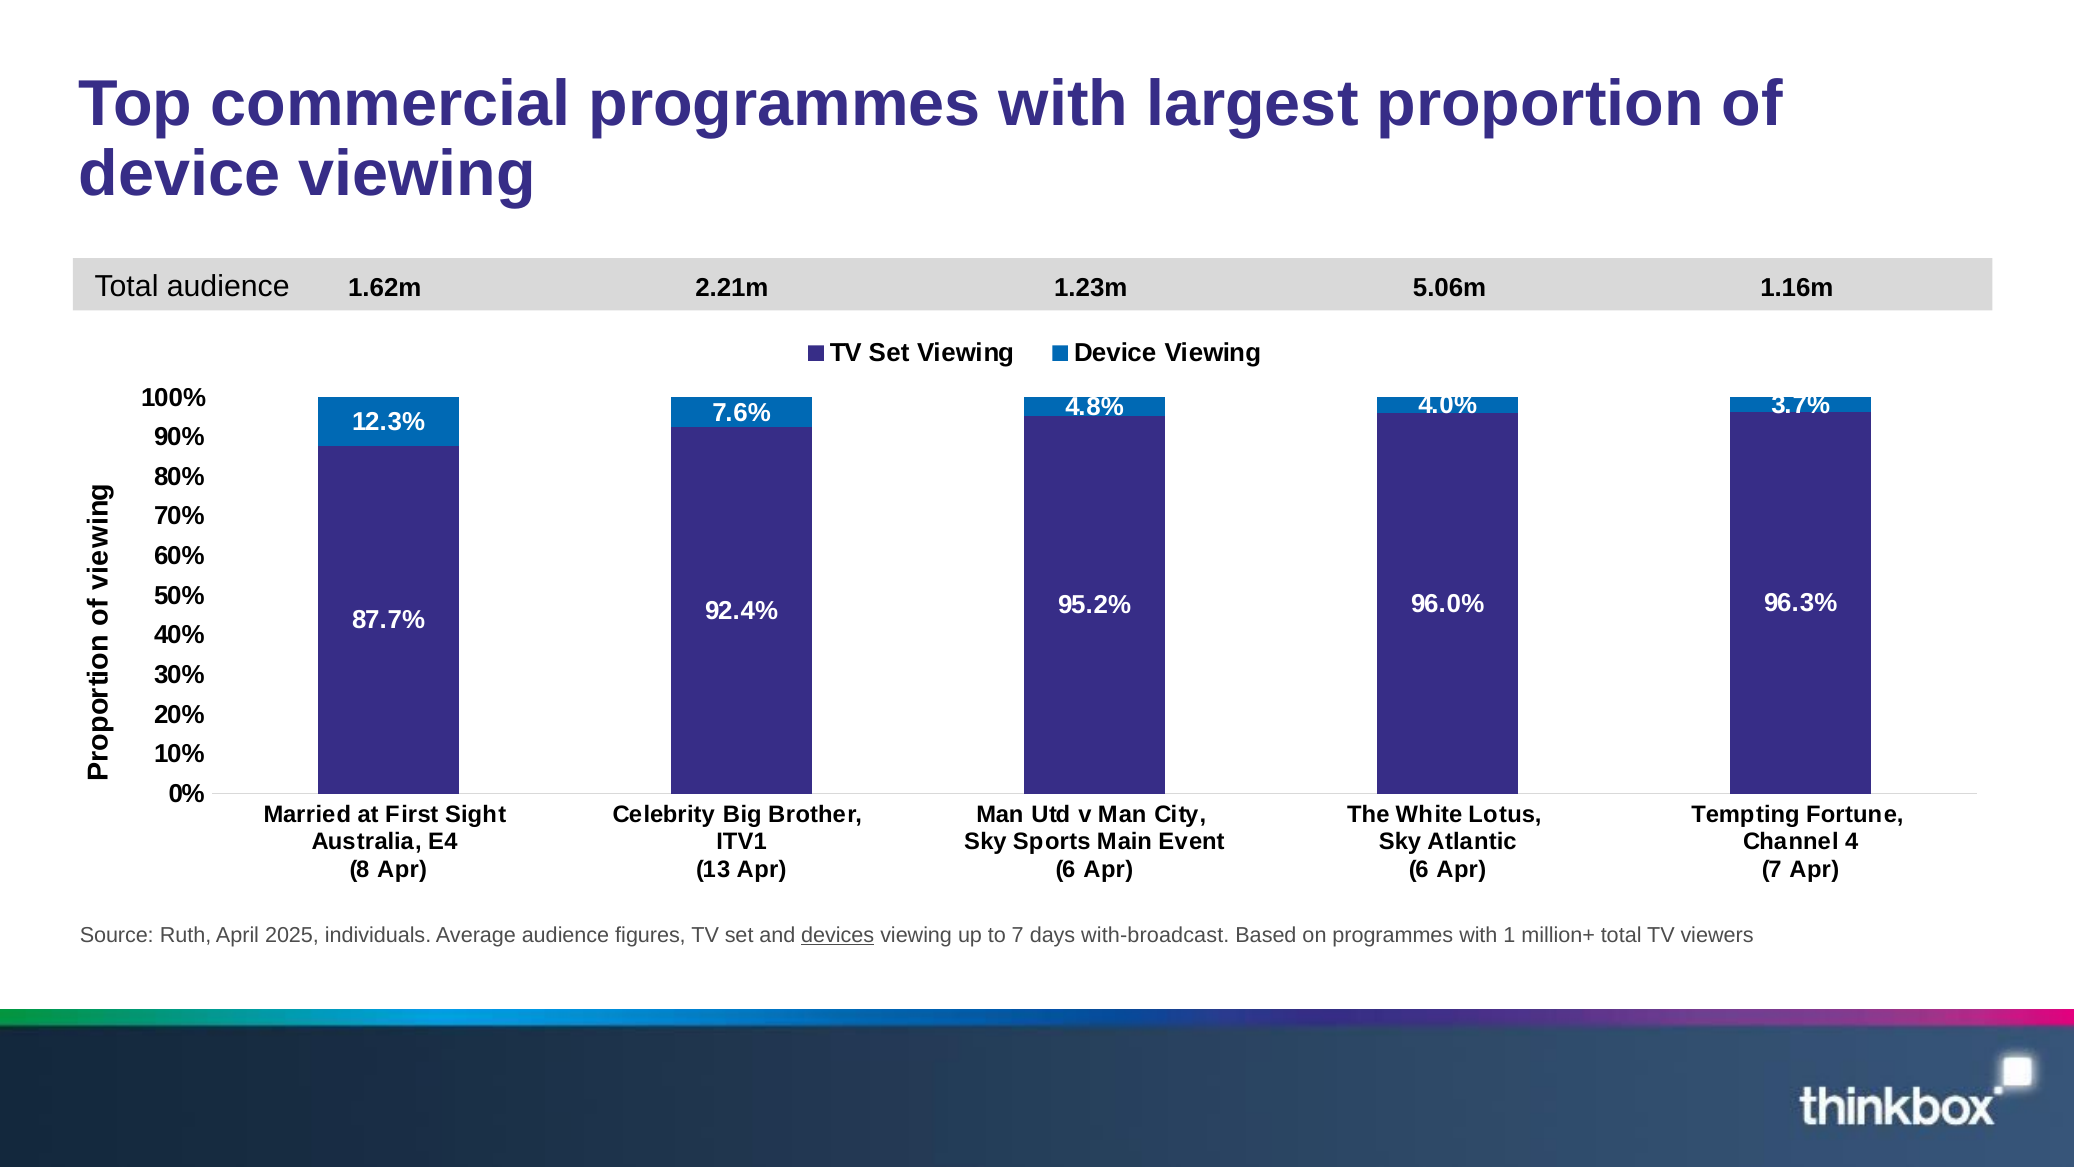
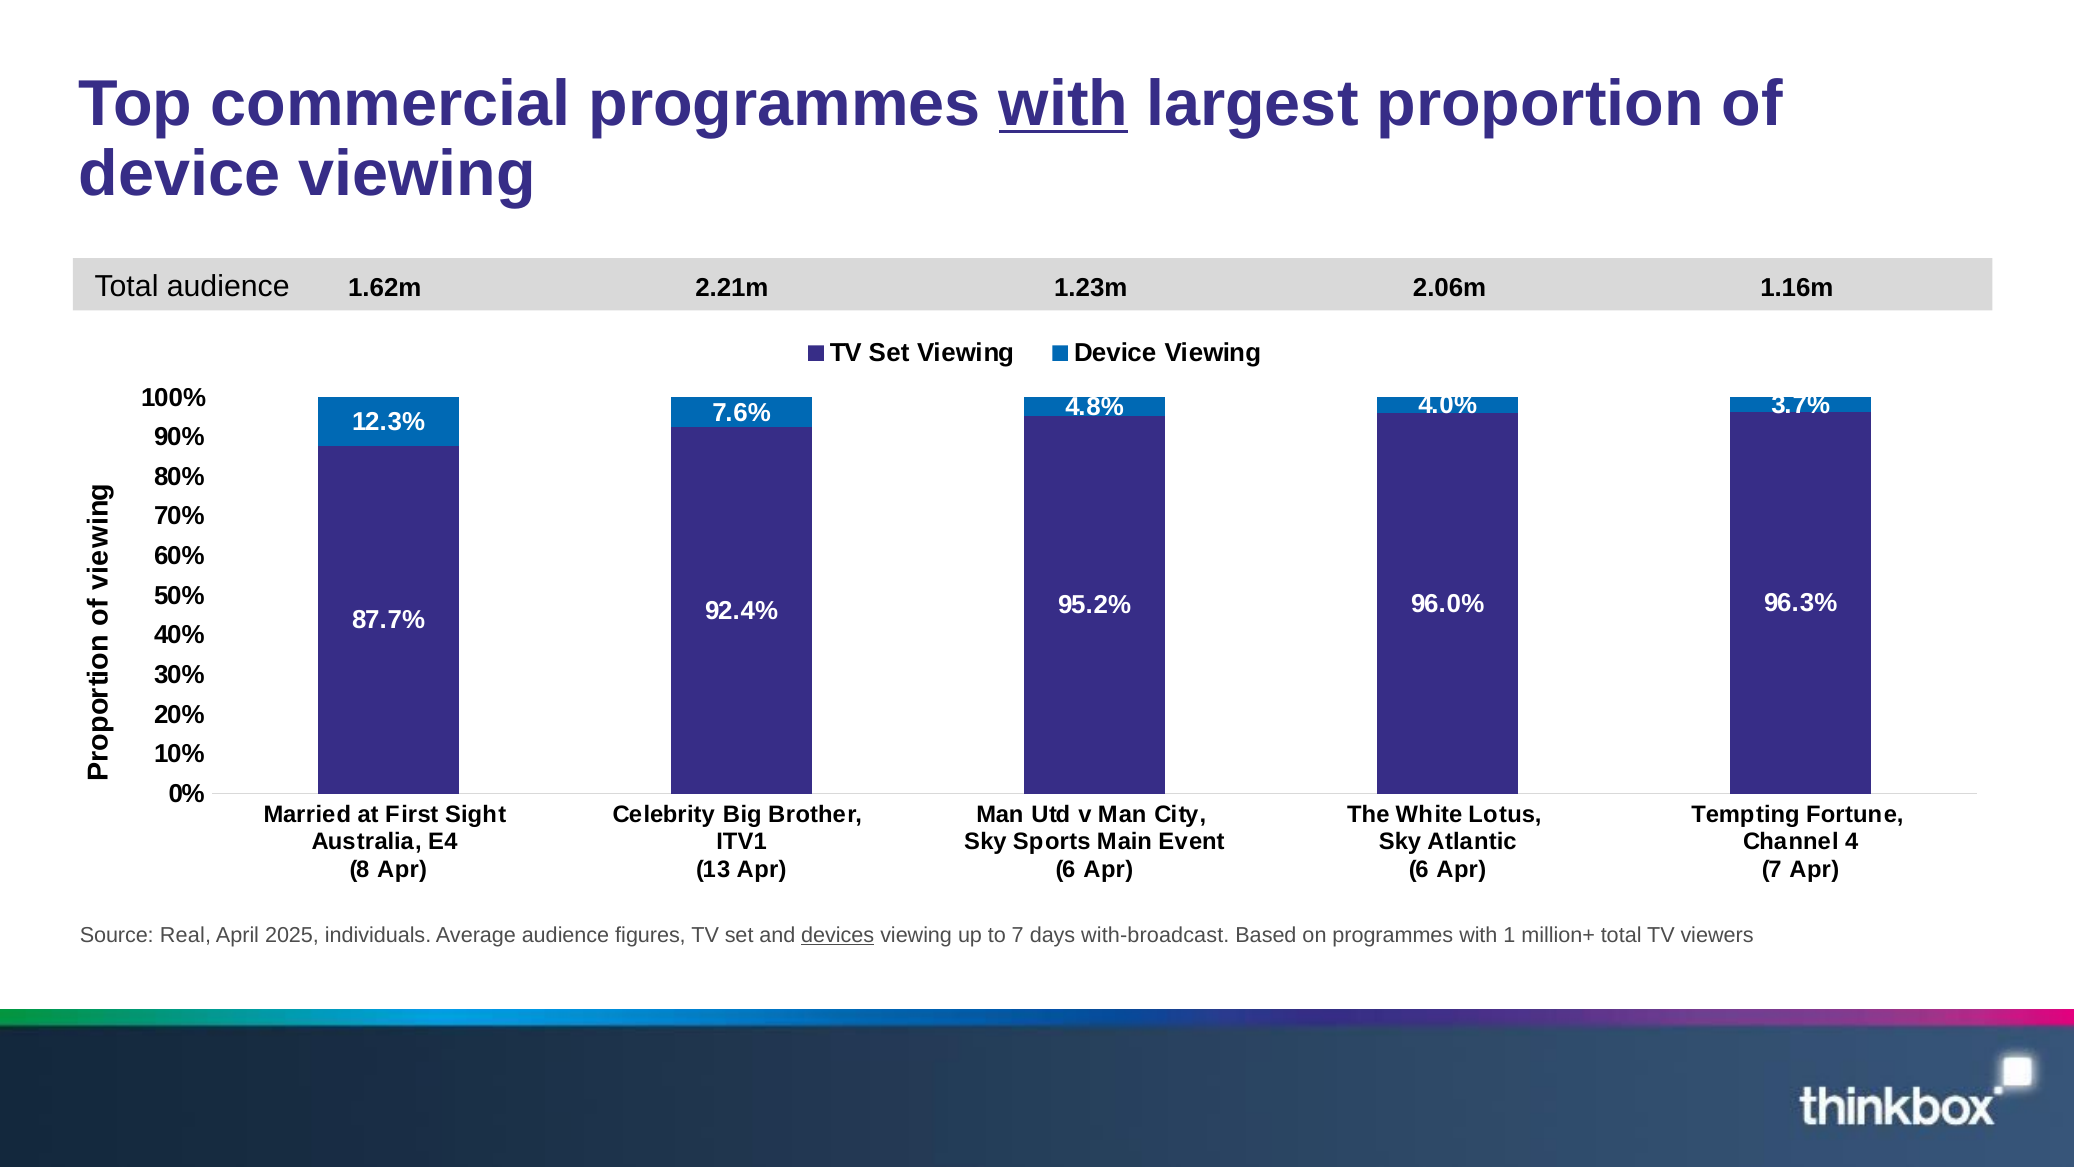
with at (1064, 104) underline: none -> present
5.06m: 5.06m -> 2.06m
Ruth: Ruth -> Real
